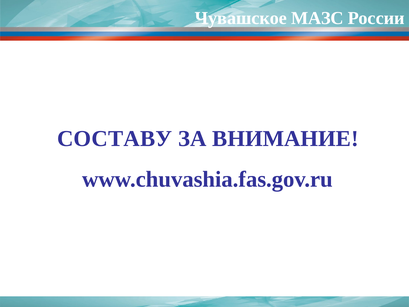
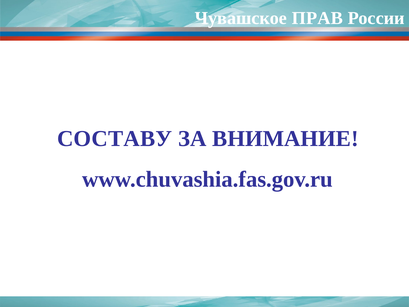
МАЗС: МАЗС -> ПРАВ
